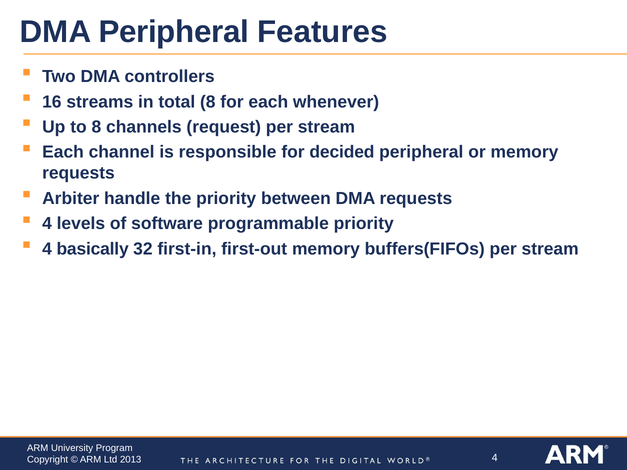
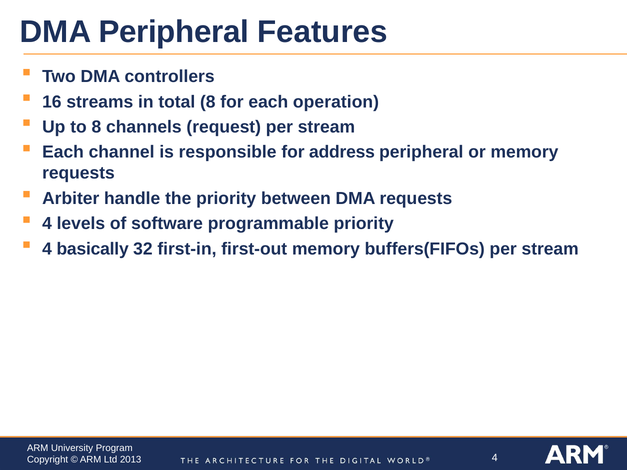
whenever: whenever -> operation
decided: decided -> address
